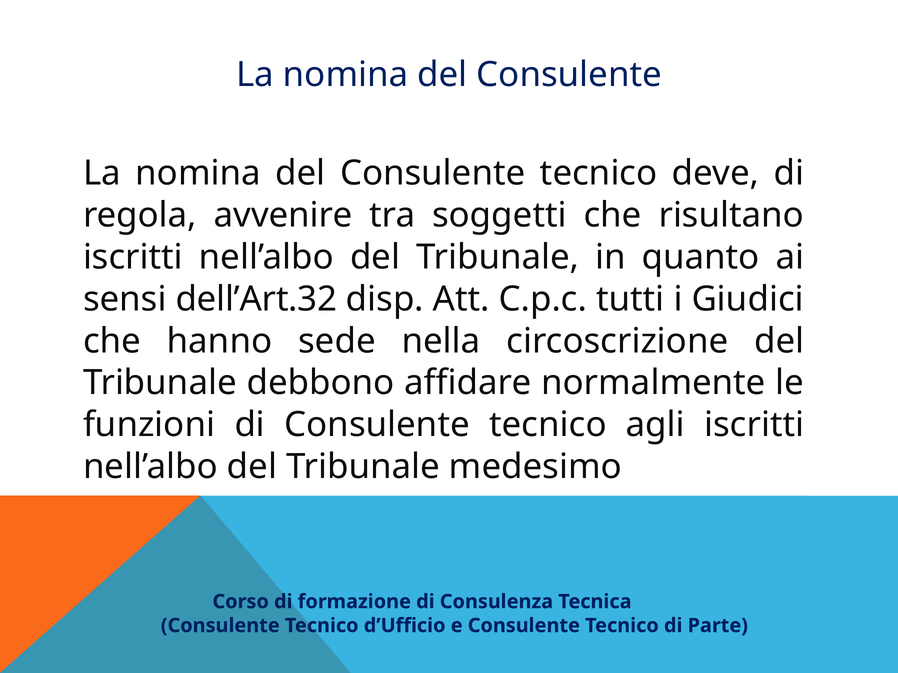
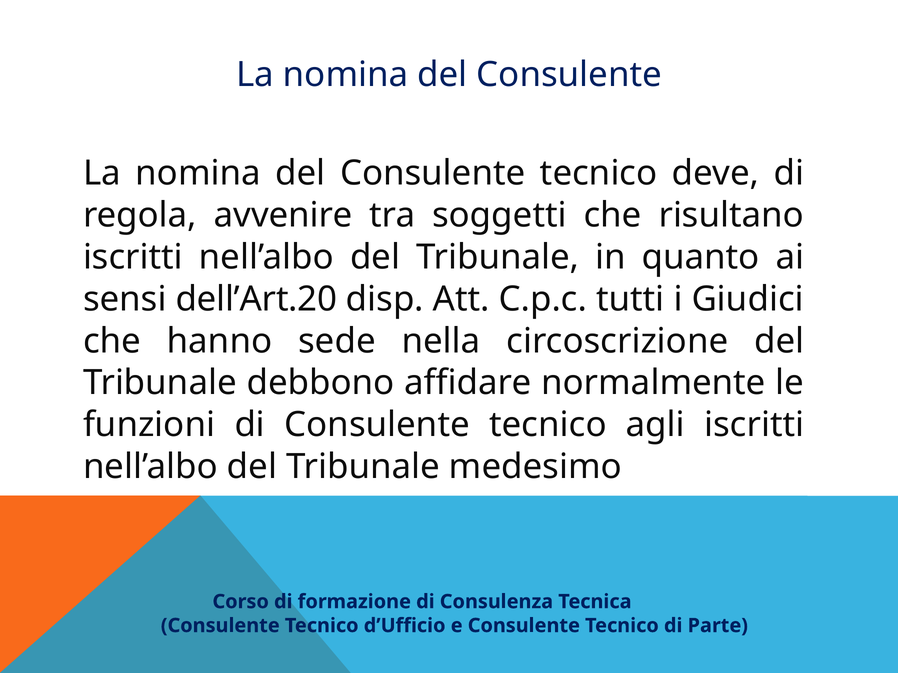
dell’Art.32: dell’Art.32 -> dell’Art.20
